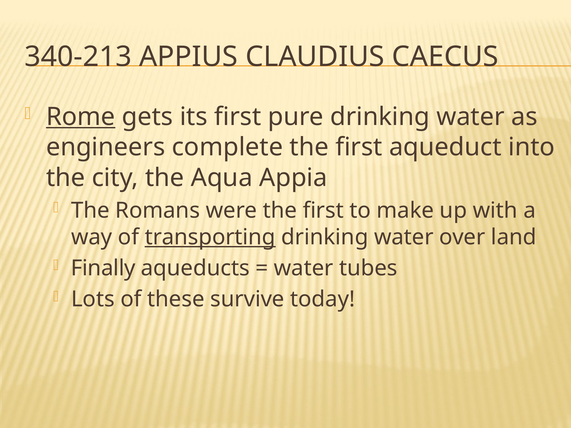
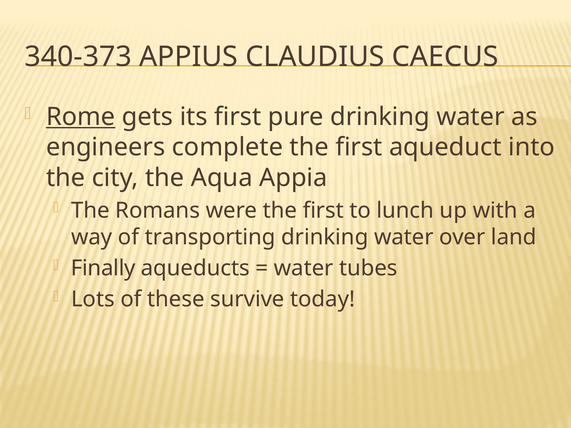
340-213: 340-213 -> 340-373
make: make -> lunch
transporting underline: present -> none
